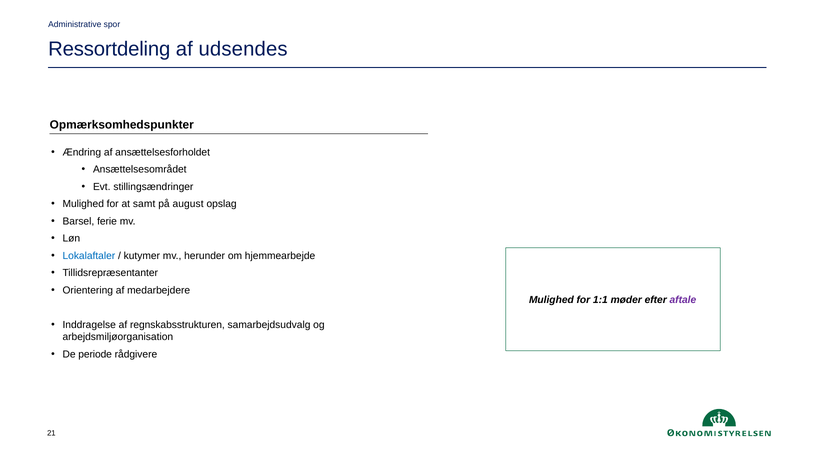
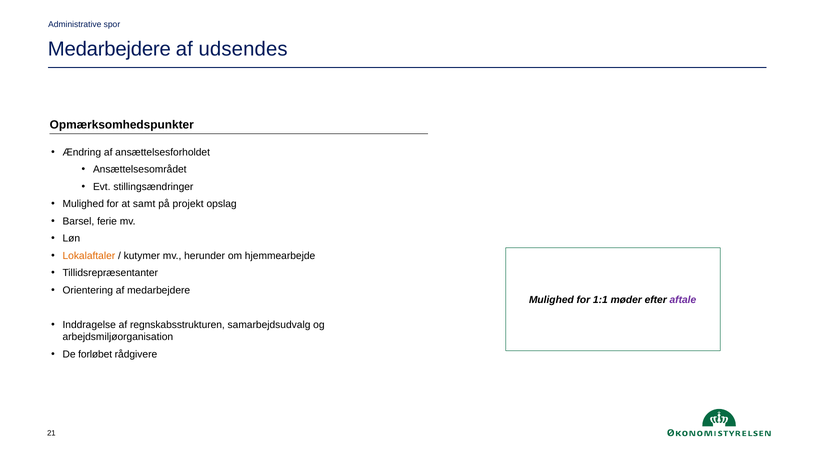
Ressortdeling at (109, 49): Ressortdeling -> Medarbejdere
august: august -> projekt
Lokalaftaler colour: blue -> orange
periode: periode -> forløbet
